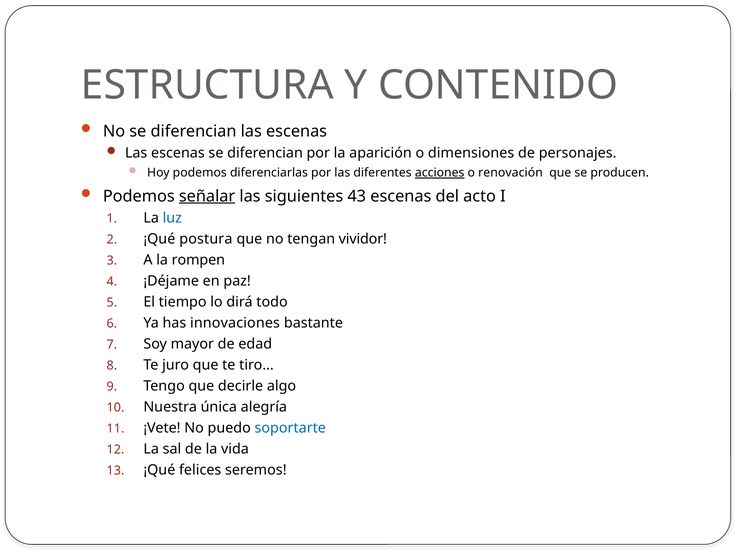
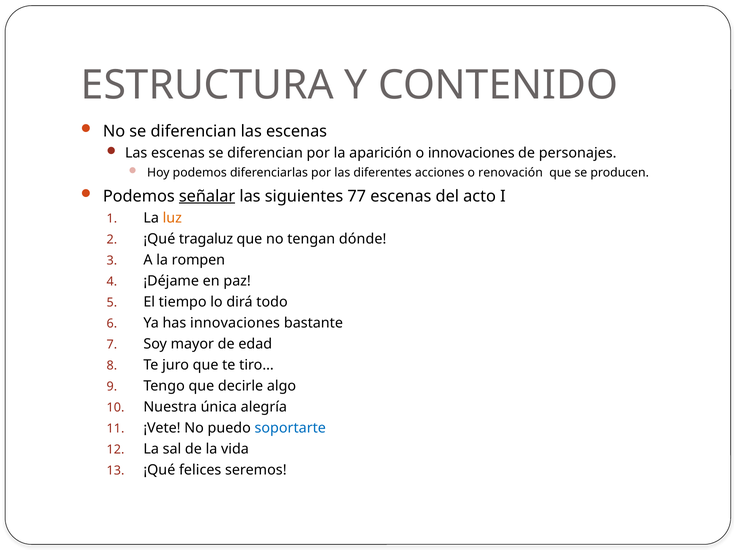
o dimensiones: dimensiones -> innovaciones
acciones underline: present -> none
43: 43 -> 77
luz colour: blue -> orange
postura: postura -> tragaluz
vividor: vividor -> dónde
